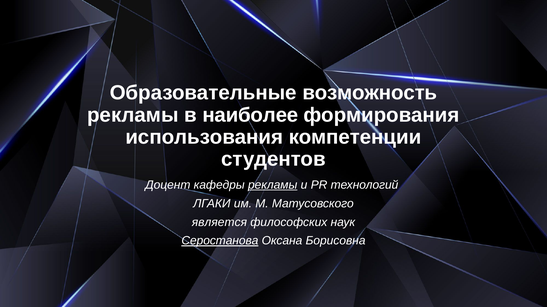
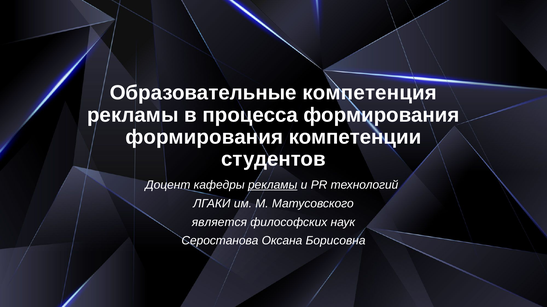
возможность: возможность -> компетенция
наиболее: наиболее -> процесса
использования at (204, 137): использования -> формирования
Серостанова underline: present -> none
